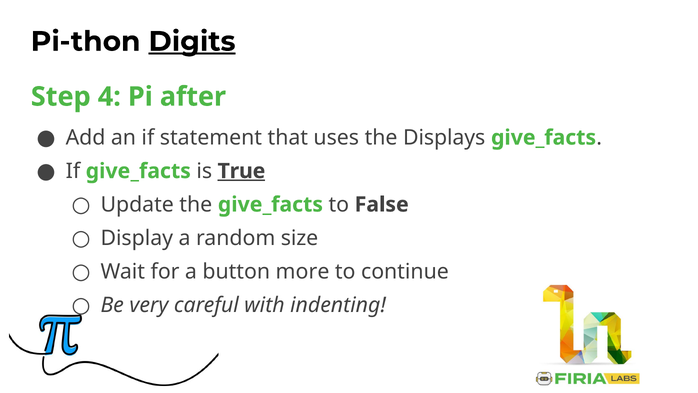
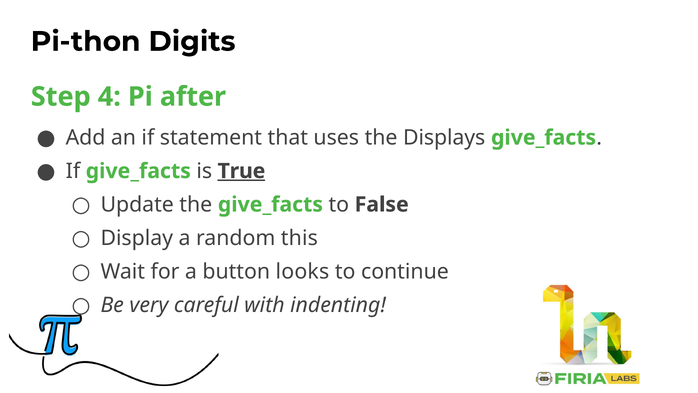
Digits underline: present -> none
size: size -> this
more: more -> looks
